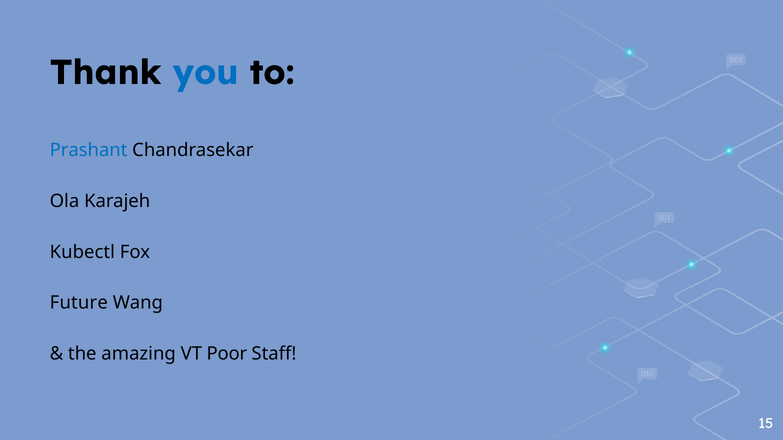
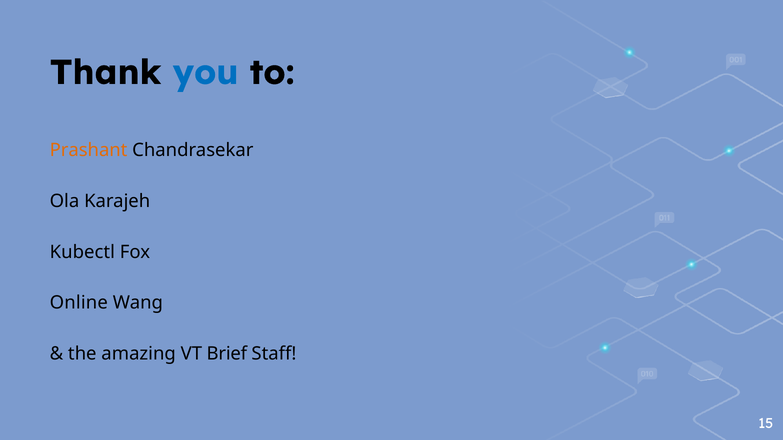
Prashant colour: blue -> orange
Future: Future -> Online
Poor: Poor -> Brief
